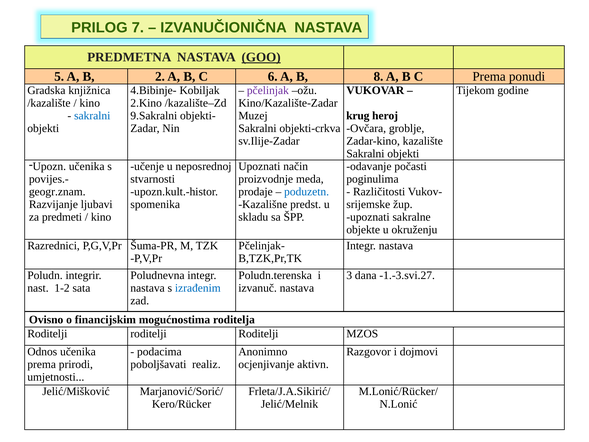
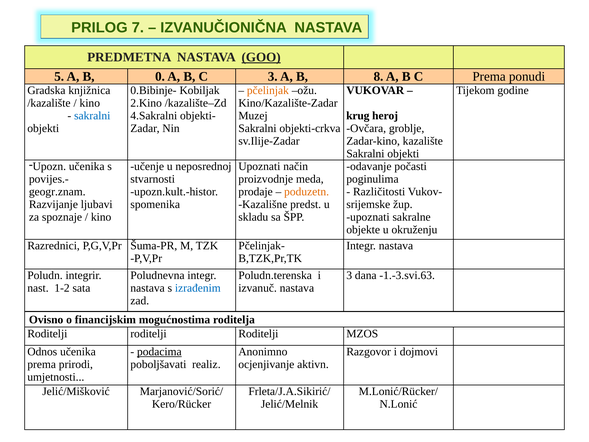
2: 2 -> 0
C 6: 6 -> 3
4.Bibinje-: 4.Bibinje- -> 0.Bibinje-
pčelinjak colour: purple -> orange
9.Sakralni: 9.Sakralni -> 4.Sakralni
poduzetn colour: blue -> orange
predmeti: predmeti -> spoznaje
-1.-3.svi.27: -1.-3.svi.27 -> -1.-3.svi.63
podacima underline: none -> present
